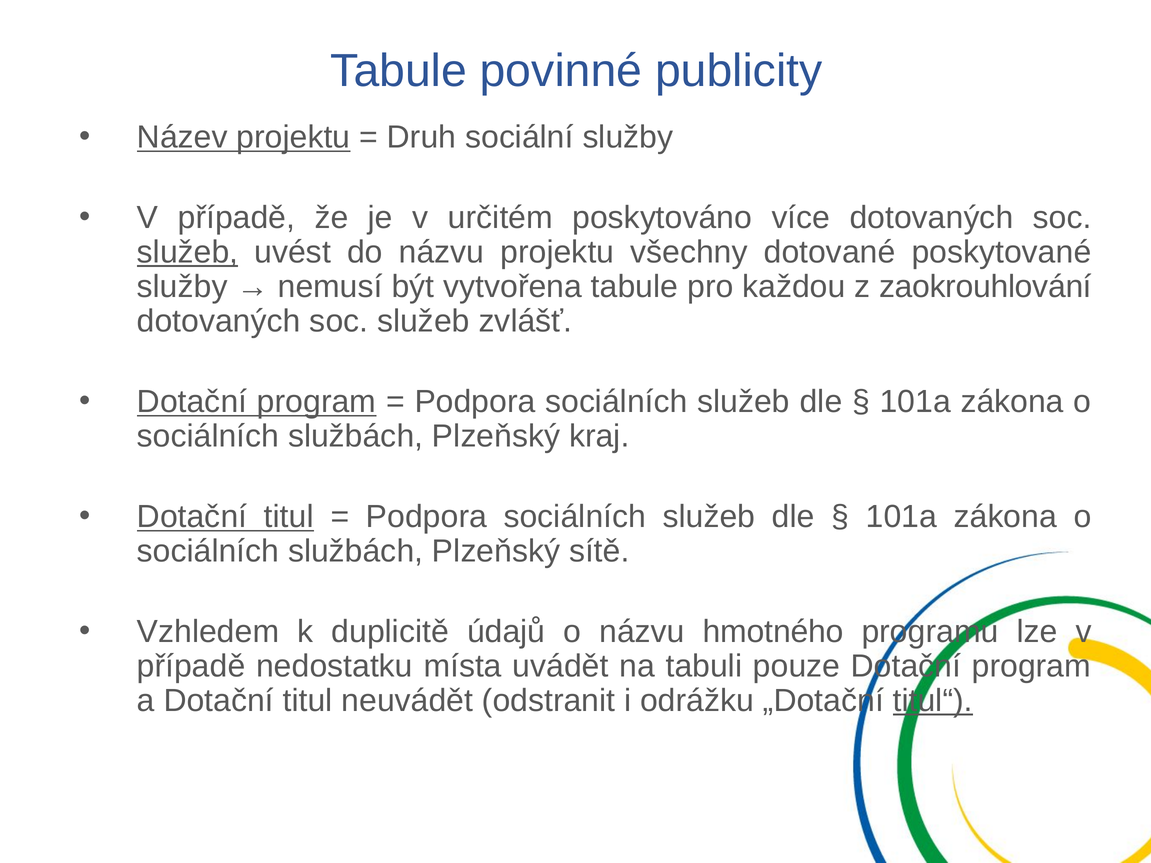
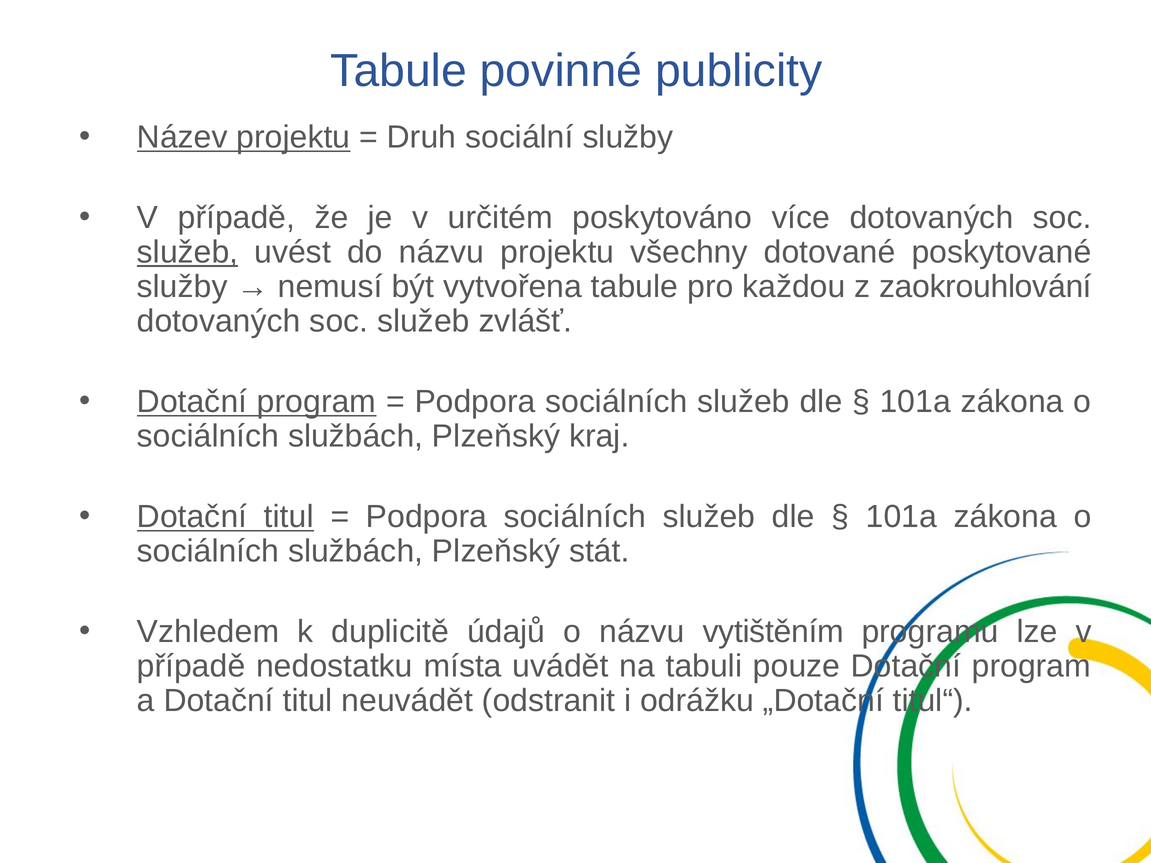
sítě: sítě -> stát
hmotného: hmotného -> vytištěním
titul“ underline: present -> none
